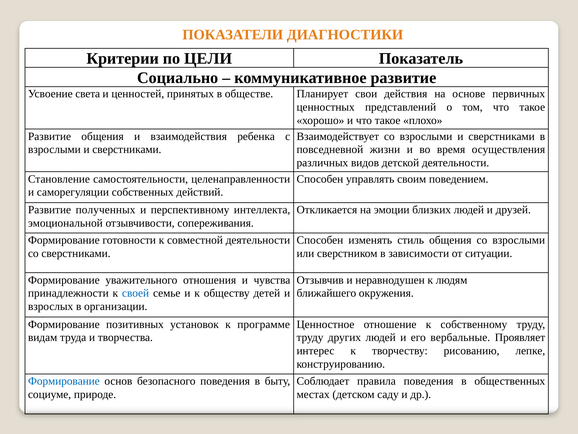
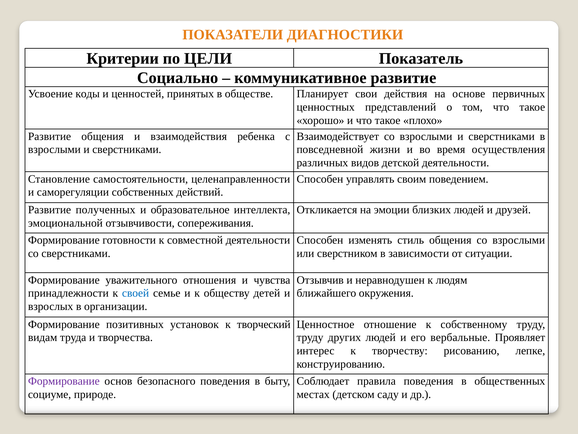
света: света -> коды
перспективному: перспективному -> образовательное
программе: программе -> творческий
Формирование at (64, 381) colour: blue -> purple
